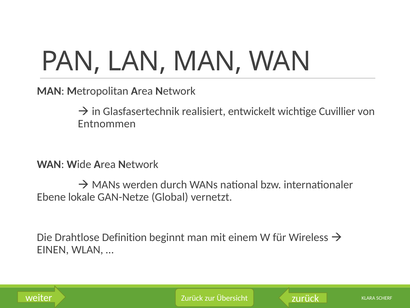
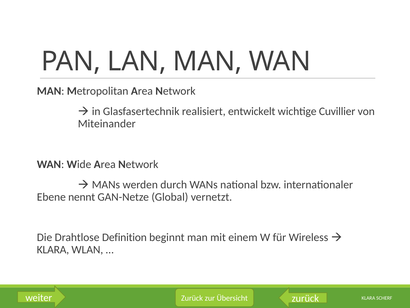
Entnommen: Entnommen -> Miteinander
lokale: lokale -> nennt
EINEN at (53, 249): EINEN -> KLARA
